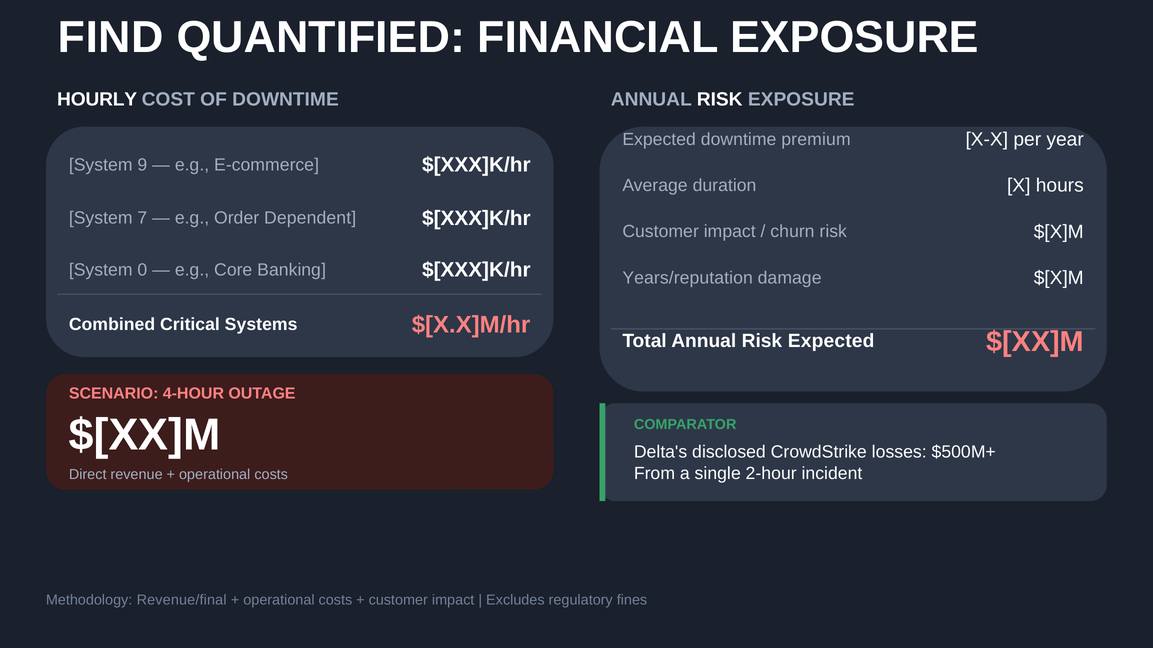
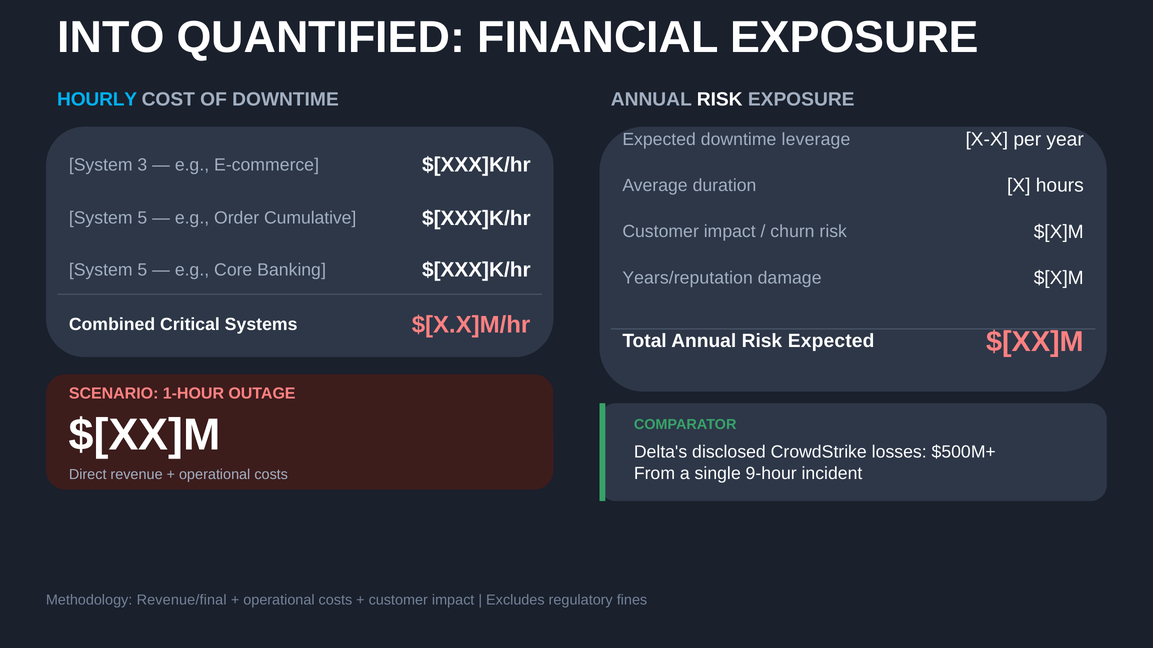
FIND: FIND -> INTO
HOURLY colour: white -> light blue
premium: premium -> leverage
9: 9 -> 3
7 at (142, 218): 7 -> 5
Dependent: Dependent -> Cumulative
0 at (142, 270): 0 -> 5
4-HOUR: 4-HOUR -> 1-HOUR
2-hour: 2-hour -> 9-hour
